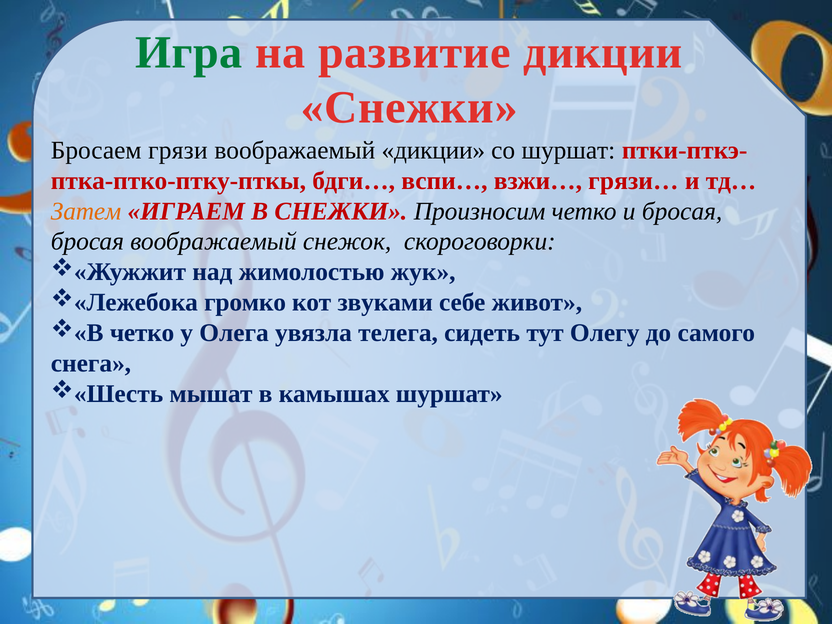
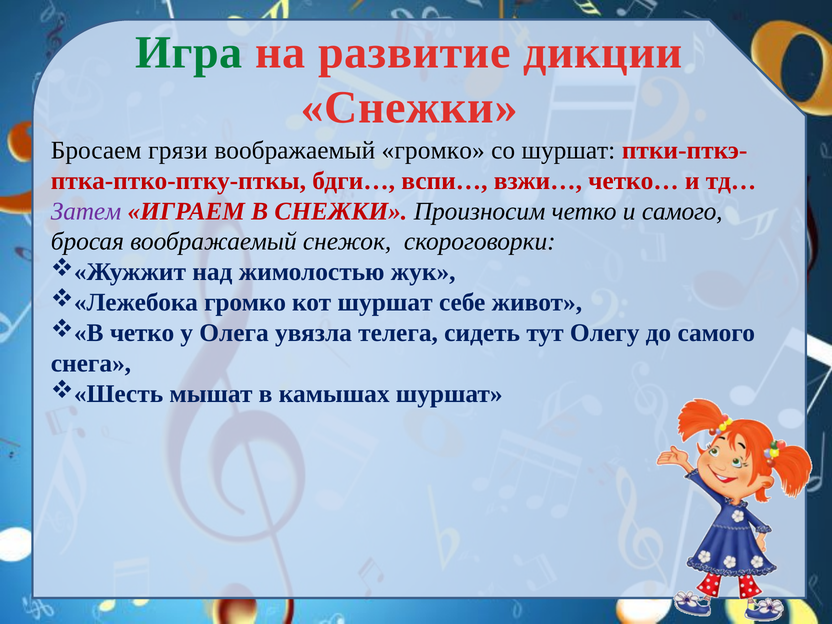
воображаемый дикции: дикции -> громко
грязи…: грязи… -> четко…
Затем colour: orange -> purple
и бросая: бросая -> самого
кот звуками: звуками -> шуршат
